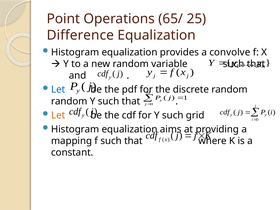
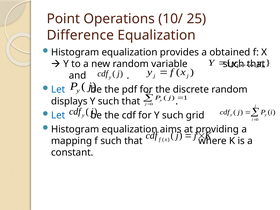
65/: 65/ -> 10/
convolve: convolve -> obtained
random at (69, 101): random -> displays
Let at (58, 115) colour: orange -> blue
